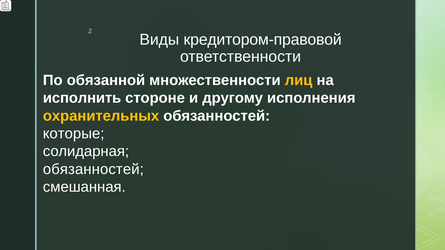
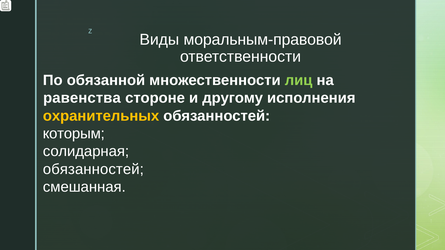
кредитором-правовой: кредитором-правовой -> моральным-правовой
лиц colour: yellow -> light green
исполнить: исполнить -> равенства
которые: которые -> которым
